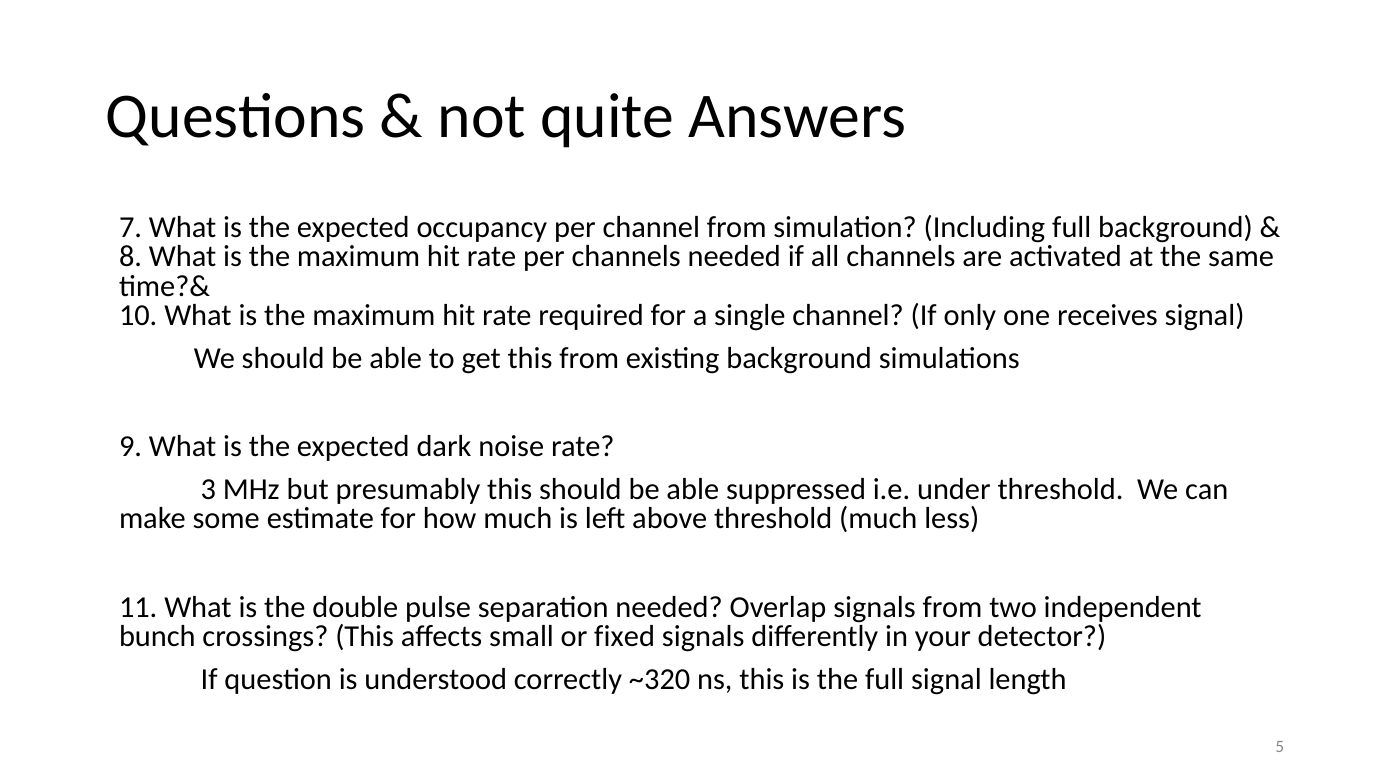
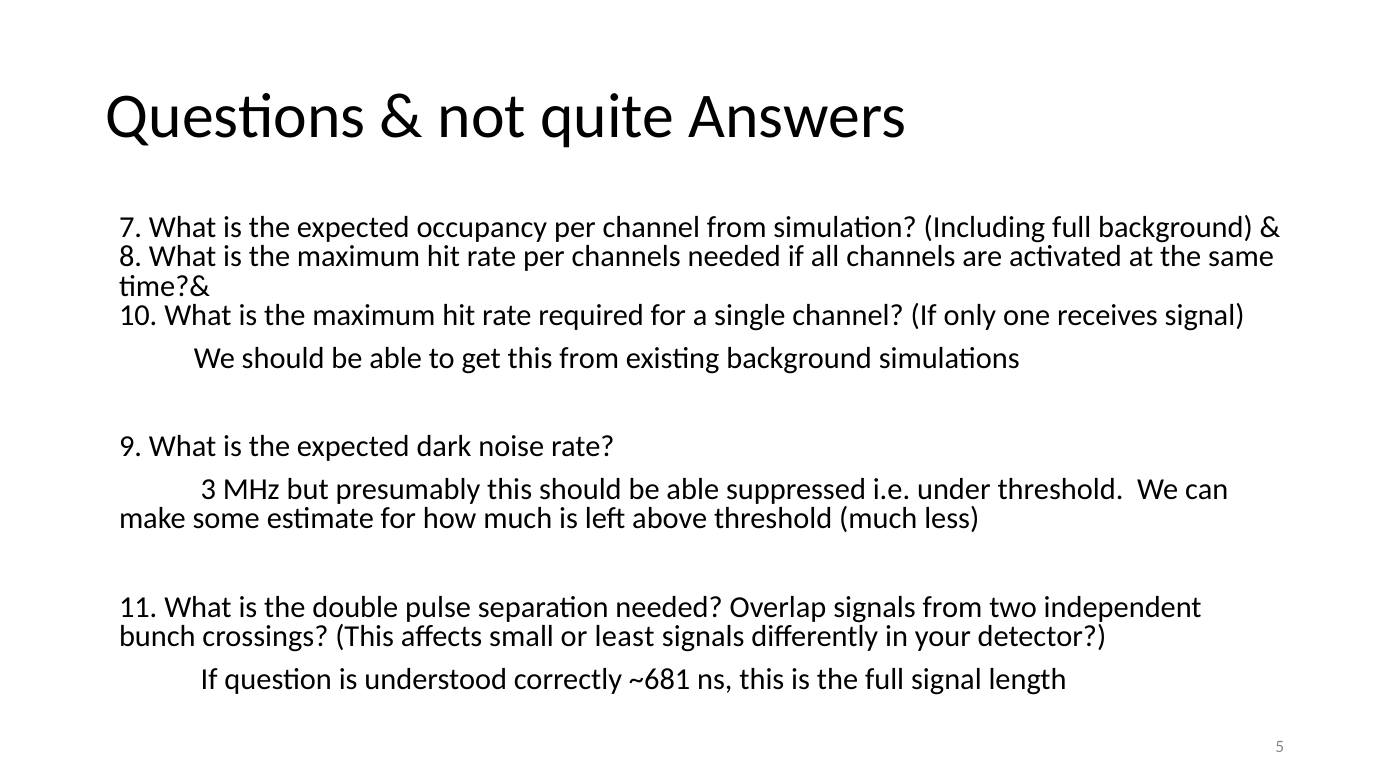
fixed: fixed -> least
~320: ~320 -> ~681
